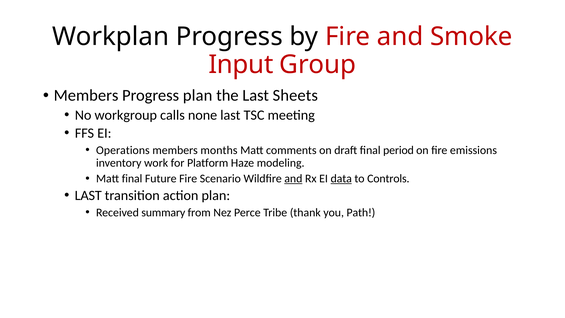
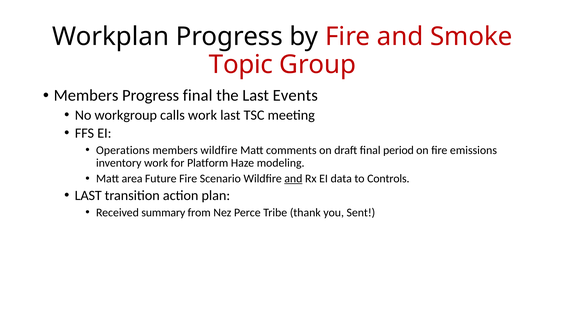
Input: Input -> Topic
Progress plan: plan -> final
Sheets: Sheets -> Events
calls none: none -> work
members months: months -> wildfire
Matt final: final -> area
data underline: present -> none
Path: Path -> Sent
